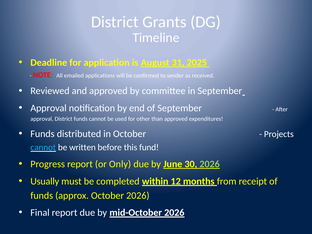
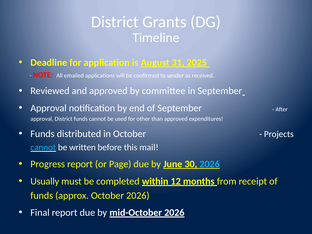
fund: fund -> mail
Only: Only -> Page
2026 at (210, 164) colour: light green -> light blue
